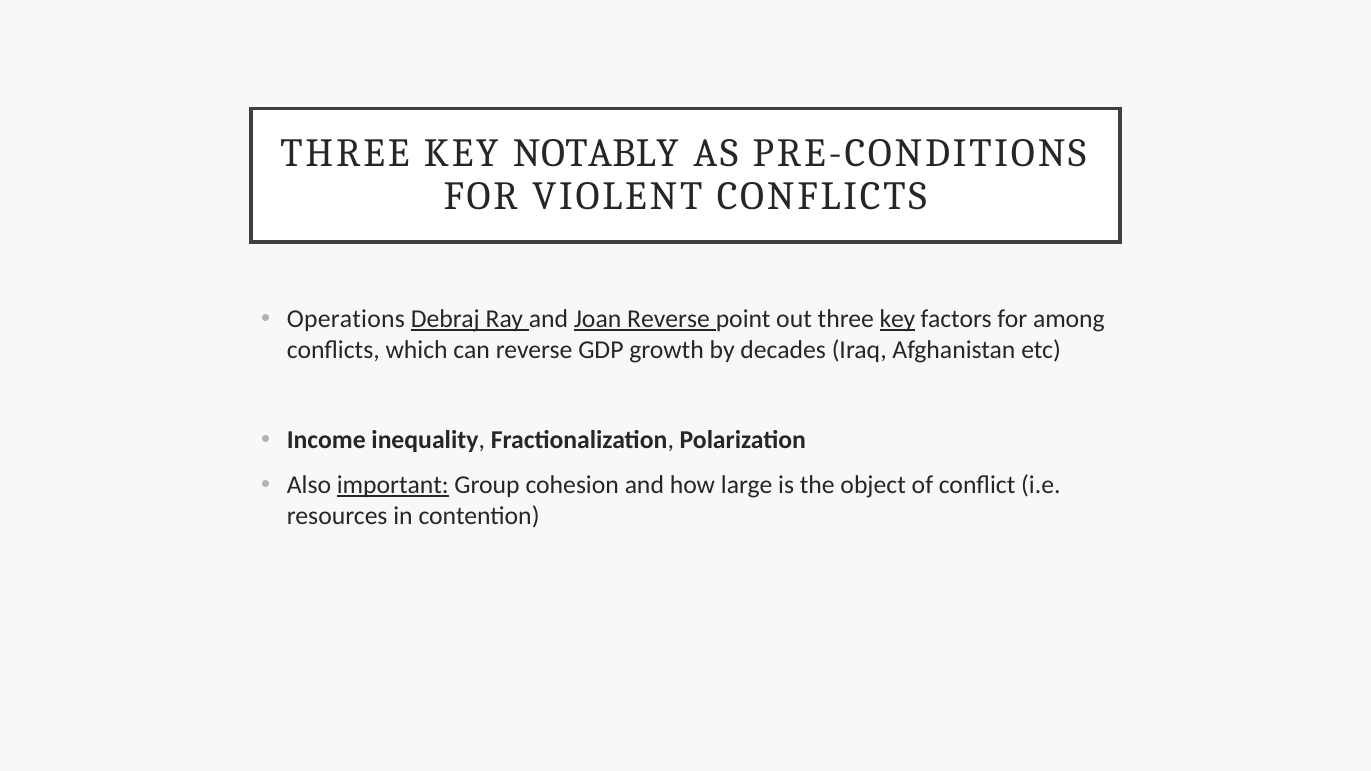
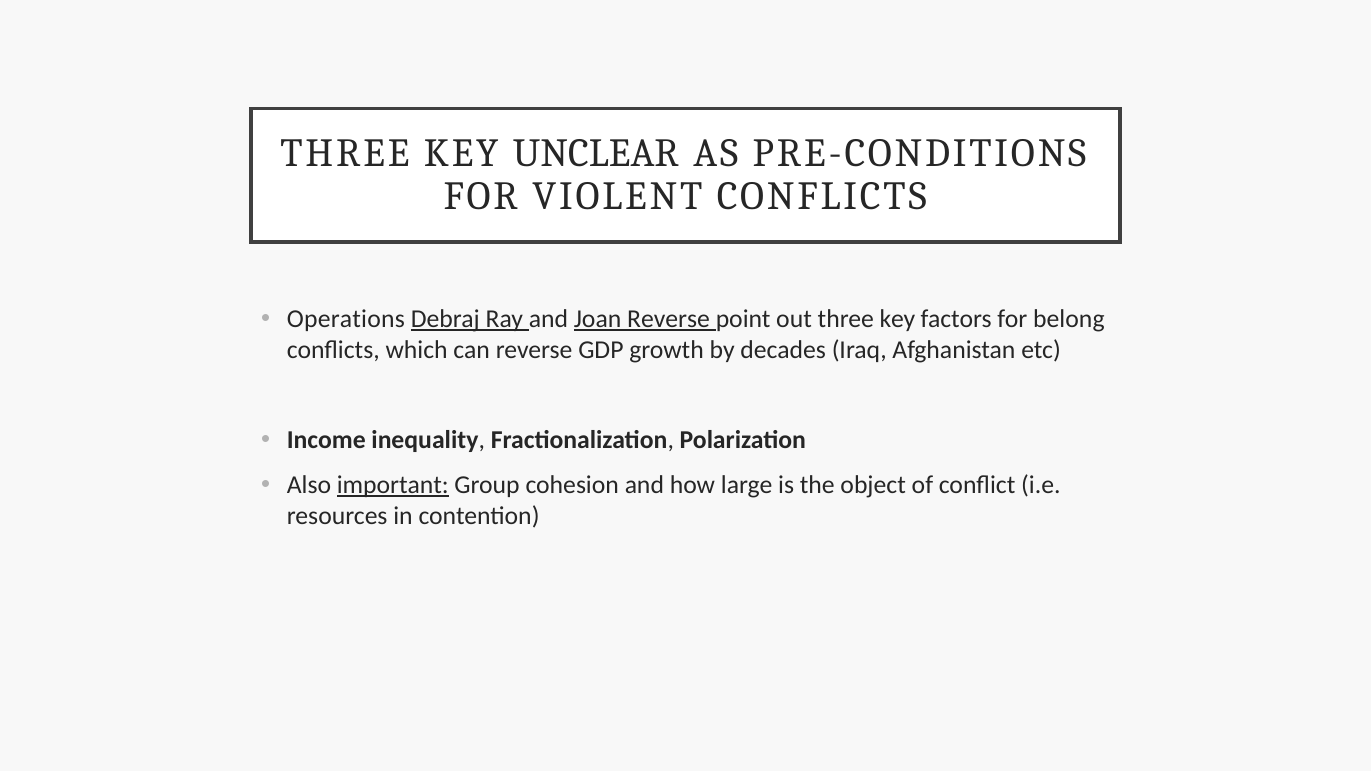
NOTABLY: NOTABLY -> UNCLEAR
key at (897, 319) underline: present -> none
among: among -> belong
